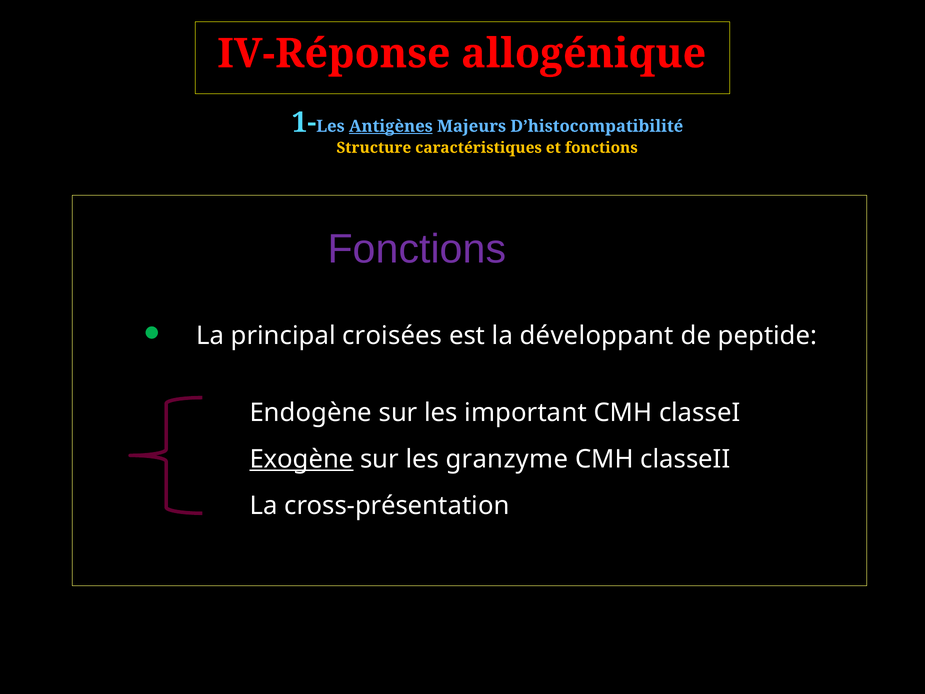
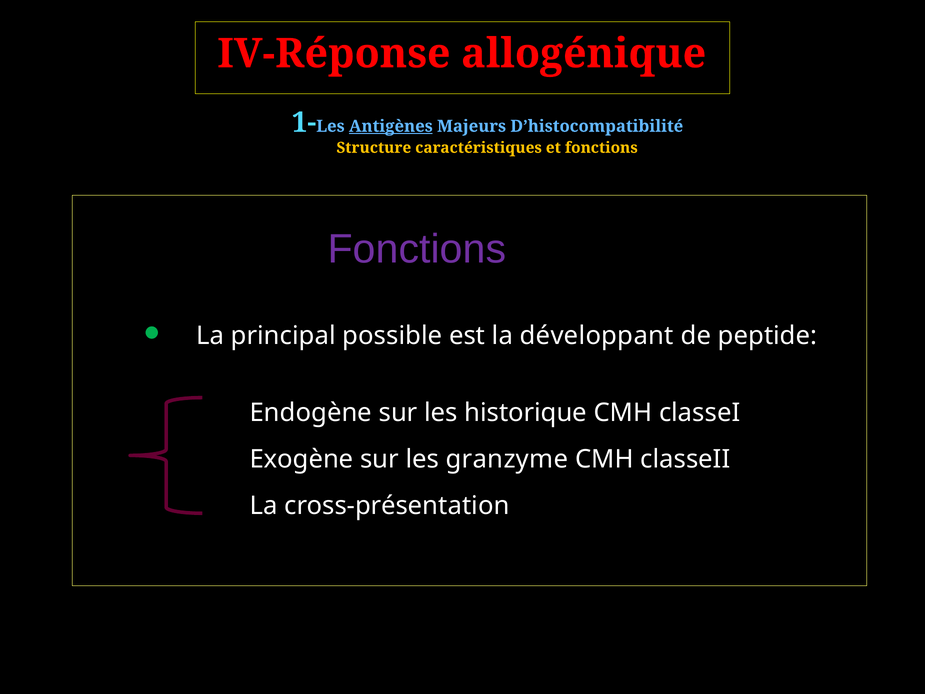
croisées: croisées -> possible
important: important -> historique
Exogène underline: present -> none
